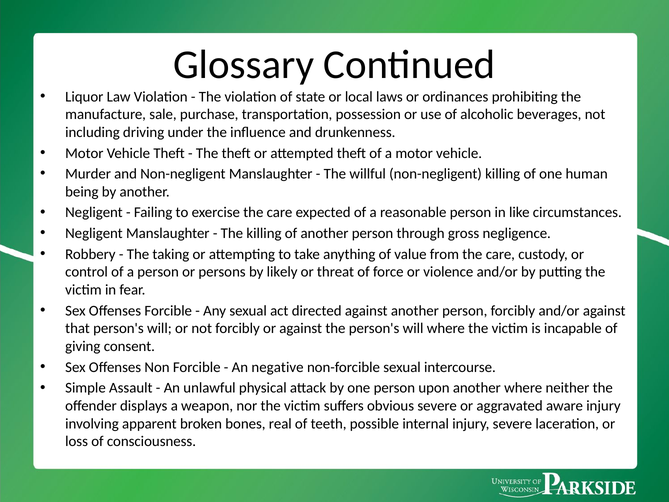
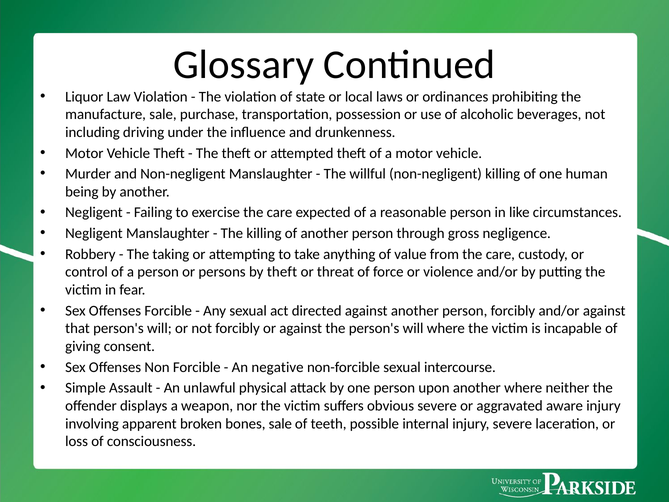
by likely: likely -> theft
bones real: real -> sale
